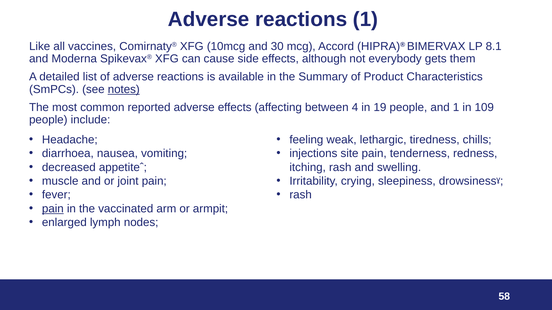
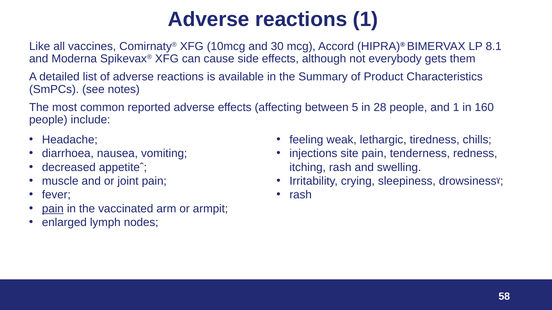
notes underline: present -> none
4: 4 -> 5
19: 19 -> 28
109: 109 -> 160
